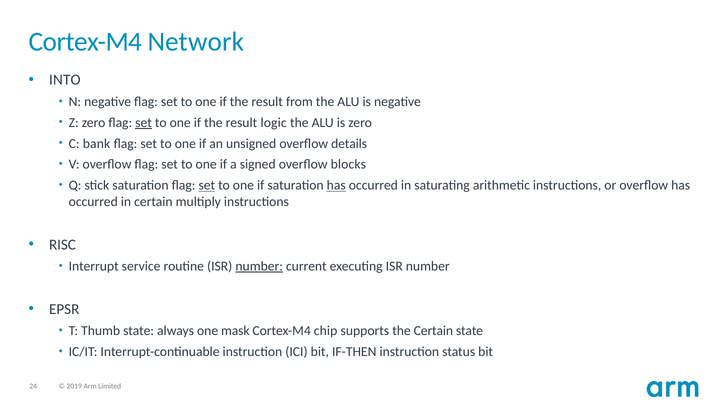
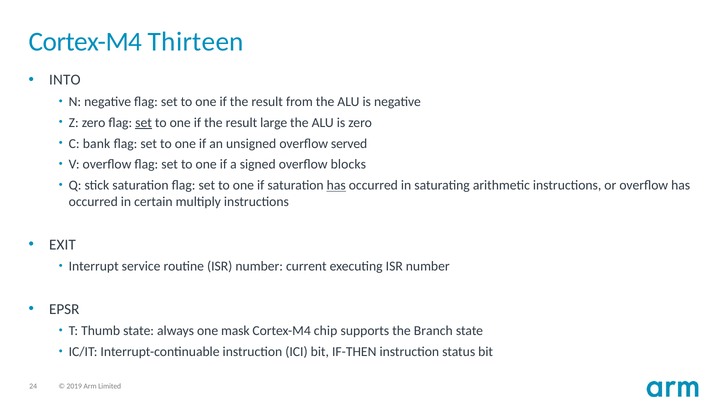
Network: Network -> Thirteen
logic: logic -> large
details: details -> served
set at (207, 185) underline: present -> none
RISC: RISC -> EXIT
number at (259, 266) underline: present -> none
the Certain: Certain -> Branch
